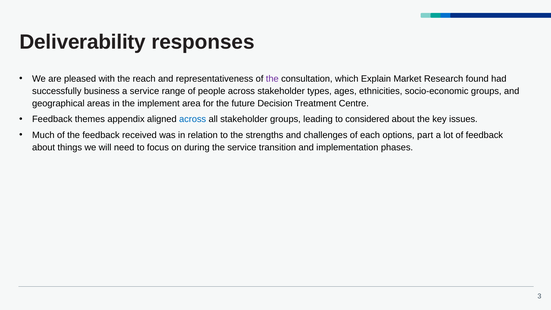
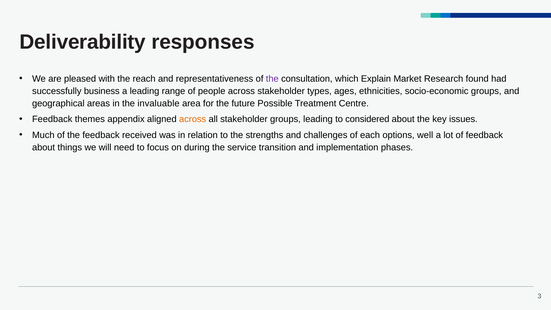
a service: service -> leading
implement: implement -> invaluable
Decision: Decision -> Possible
across at (193, 119) colour: blue -> orange
part: part -> well
